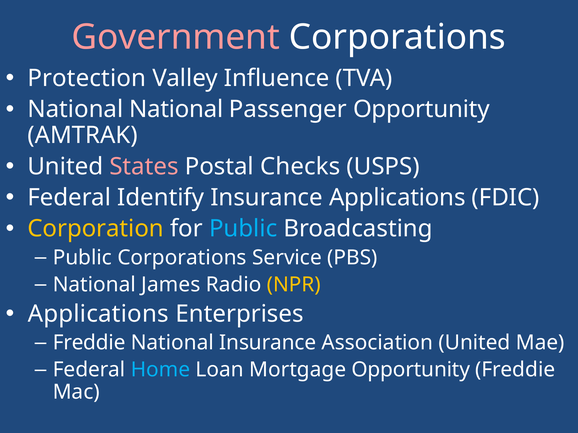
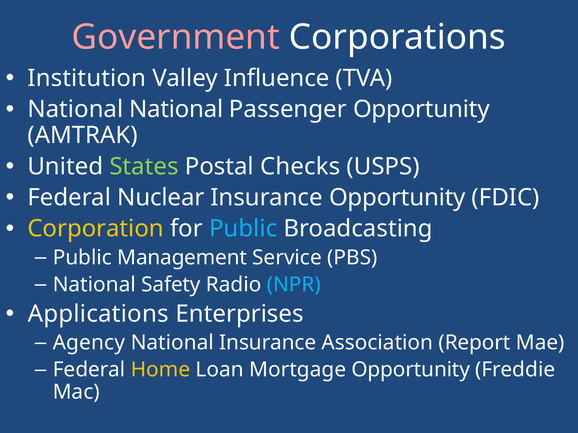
Protection: Protection -> Institution
States colour: pink -> light green
Identify: Identify -> Nuclear
Insurance Applications: Applications -> Opportunity
Public Corporations: Corporations -> Management
James: James -> Safety
NPR colour: yellow -> light blue
Freddie at (89, 343): Freddie -> Agency
Association United: United -> Report
Home colour: light blue -> yellow
